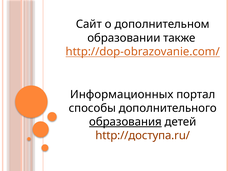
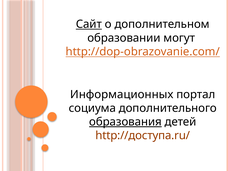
Сайт underline: none -> present
также: также -> могут
способы: способы -> социума
